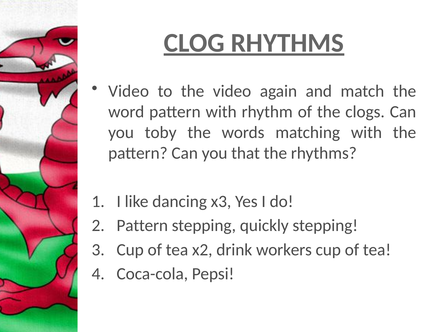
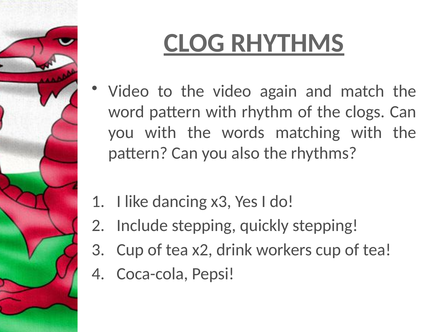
you toby: toby -> with
that: that -> also
Pattern at (142, 226): Pattern -> Include
